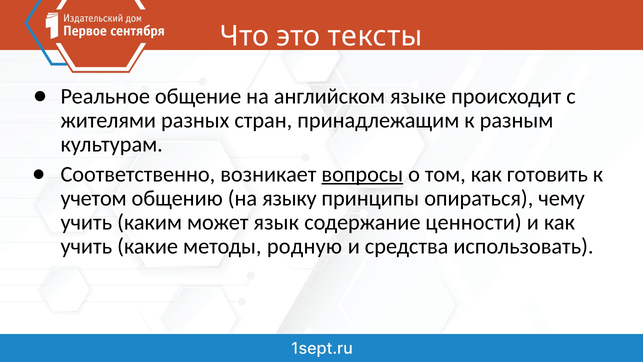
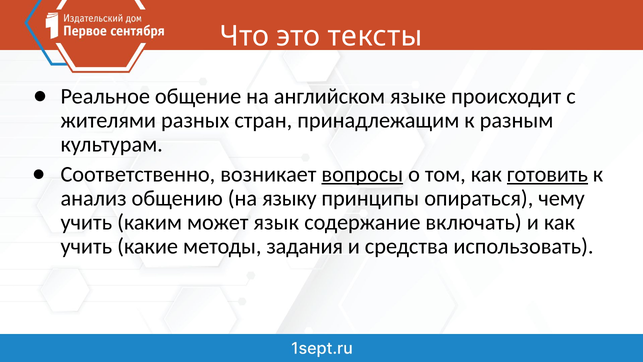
готовить underline: none -> present
учетом: учетом -> анализ
ценности: ценности -> включать
родную: родную -> задания
